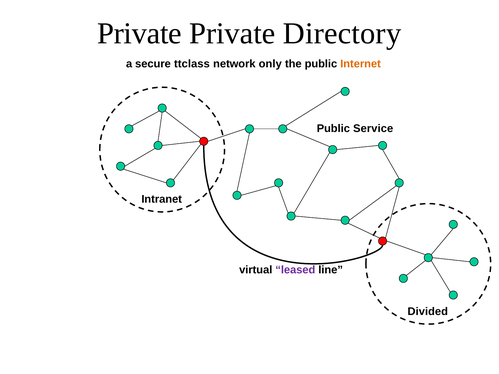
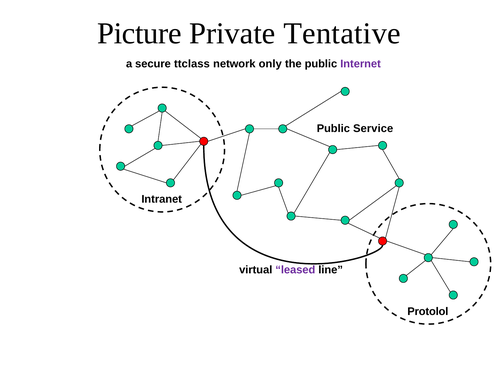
Private at (139, 33): Private -> Picture
Directory: Directory -> Tentative
Internet colour: orange -> purple
Divided: Divided -> Protolol
